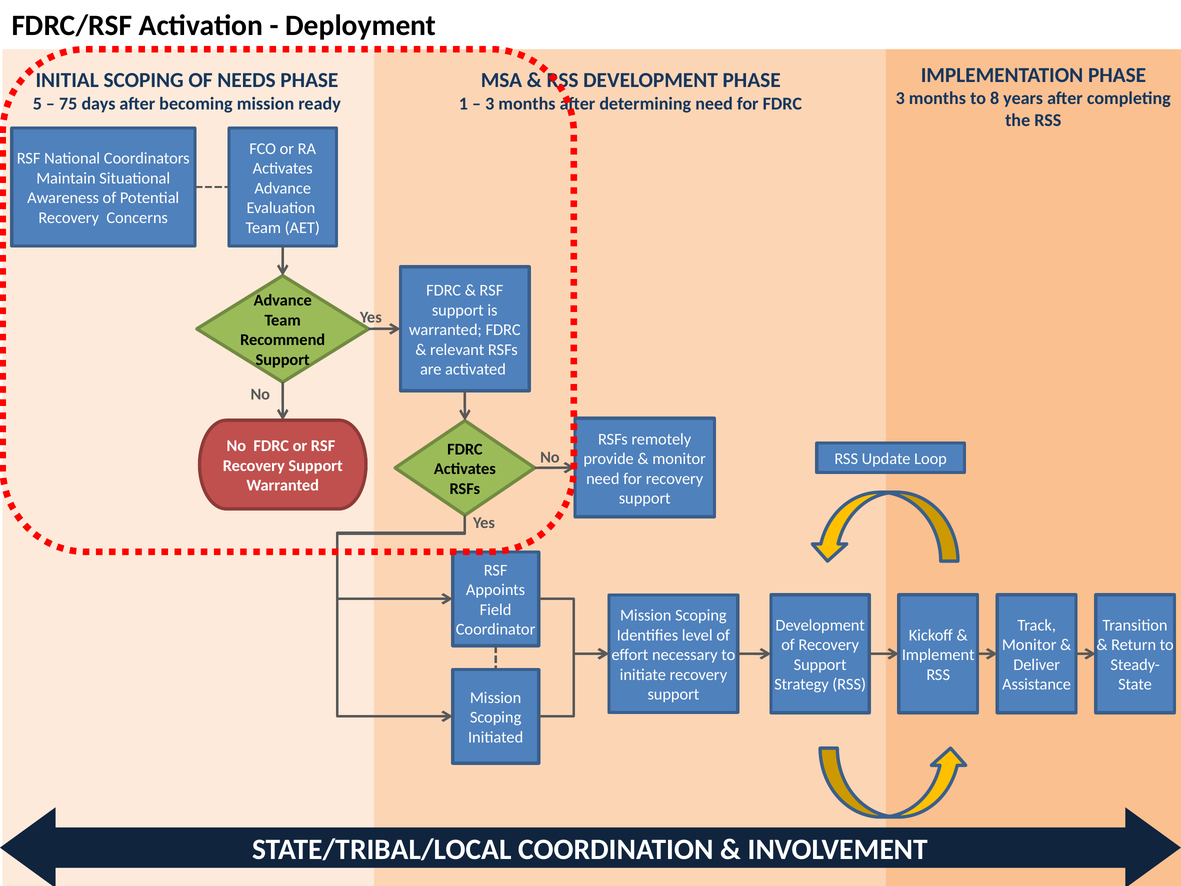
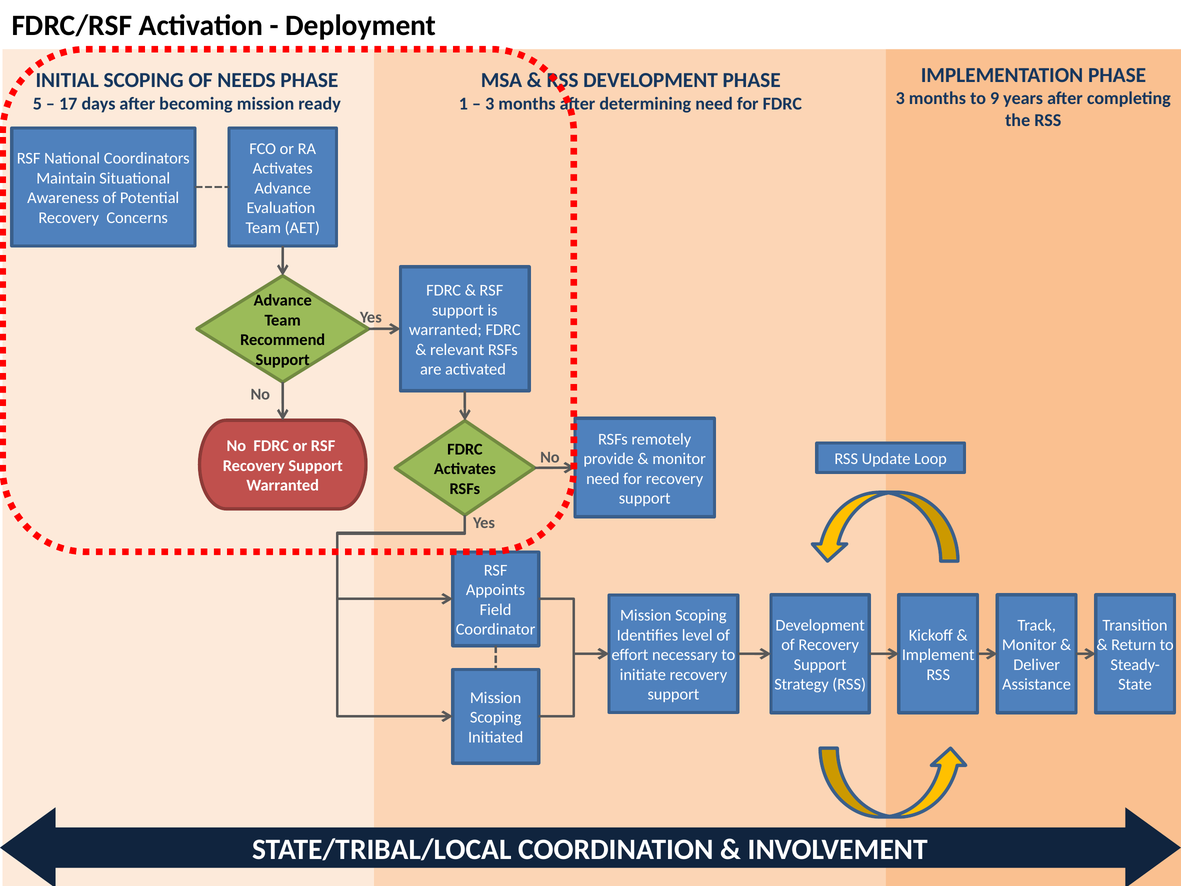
8: 8 -> 9
75: 75 -> 17
